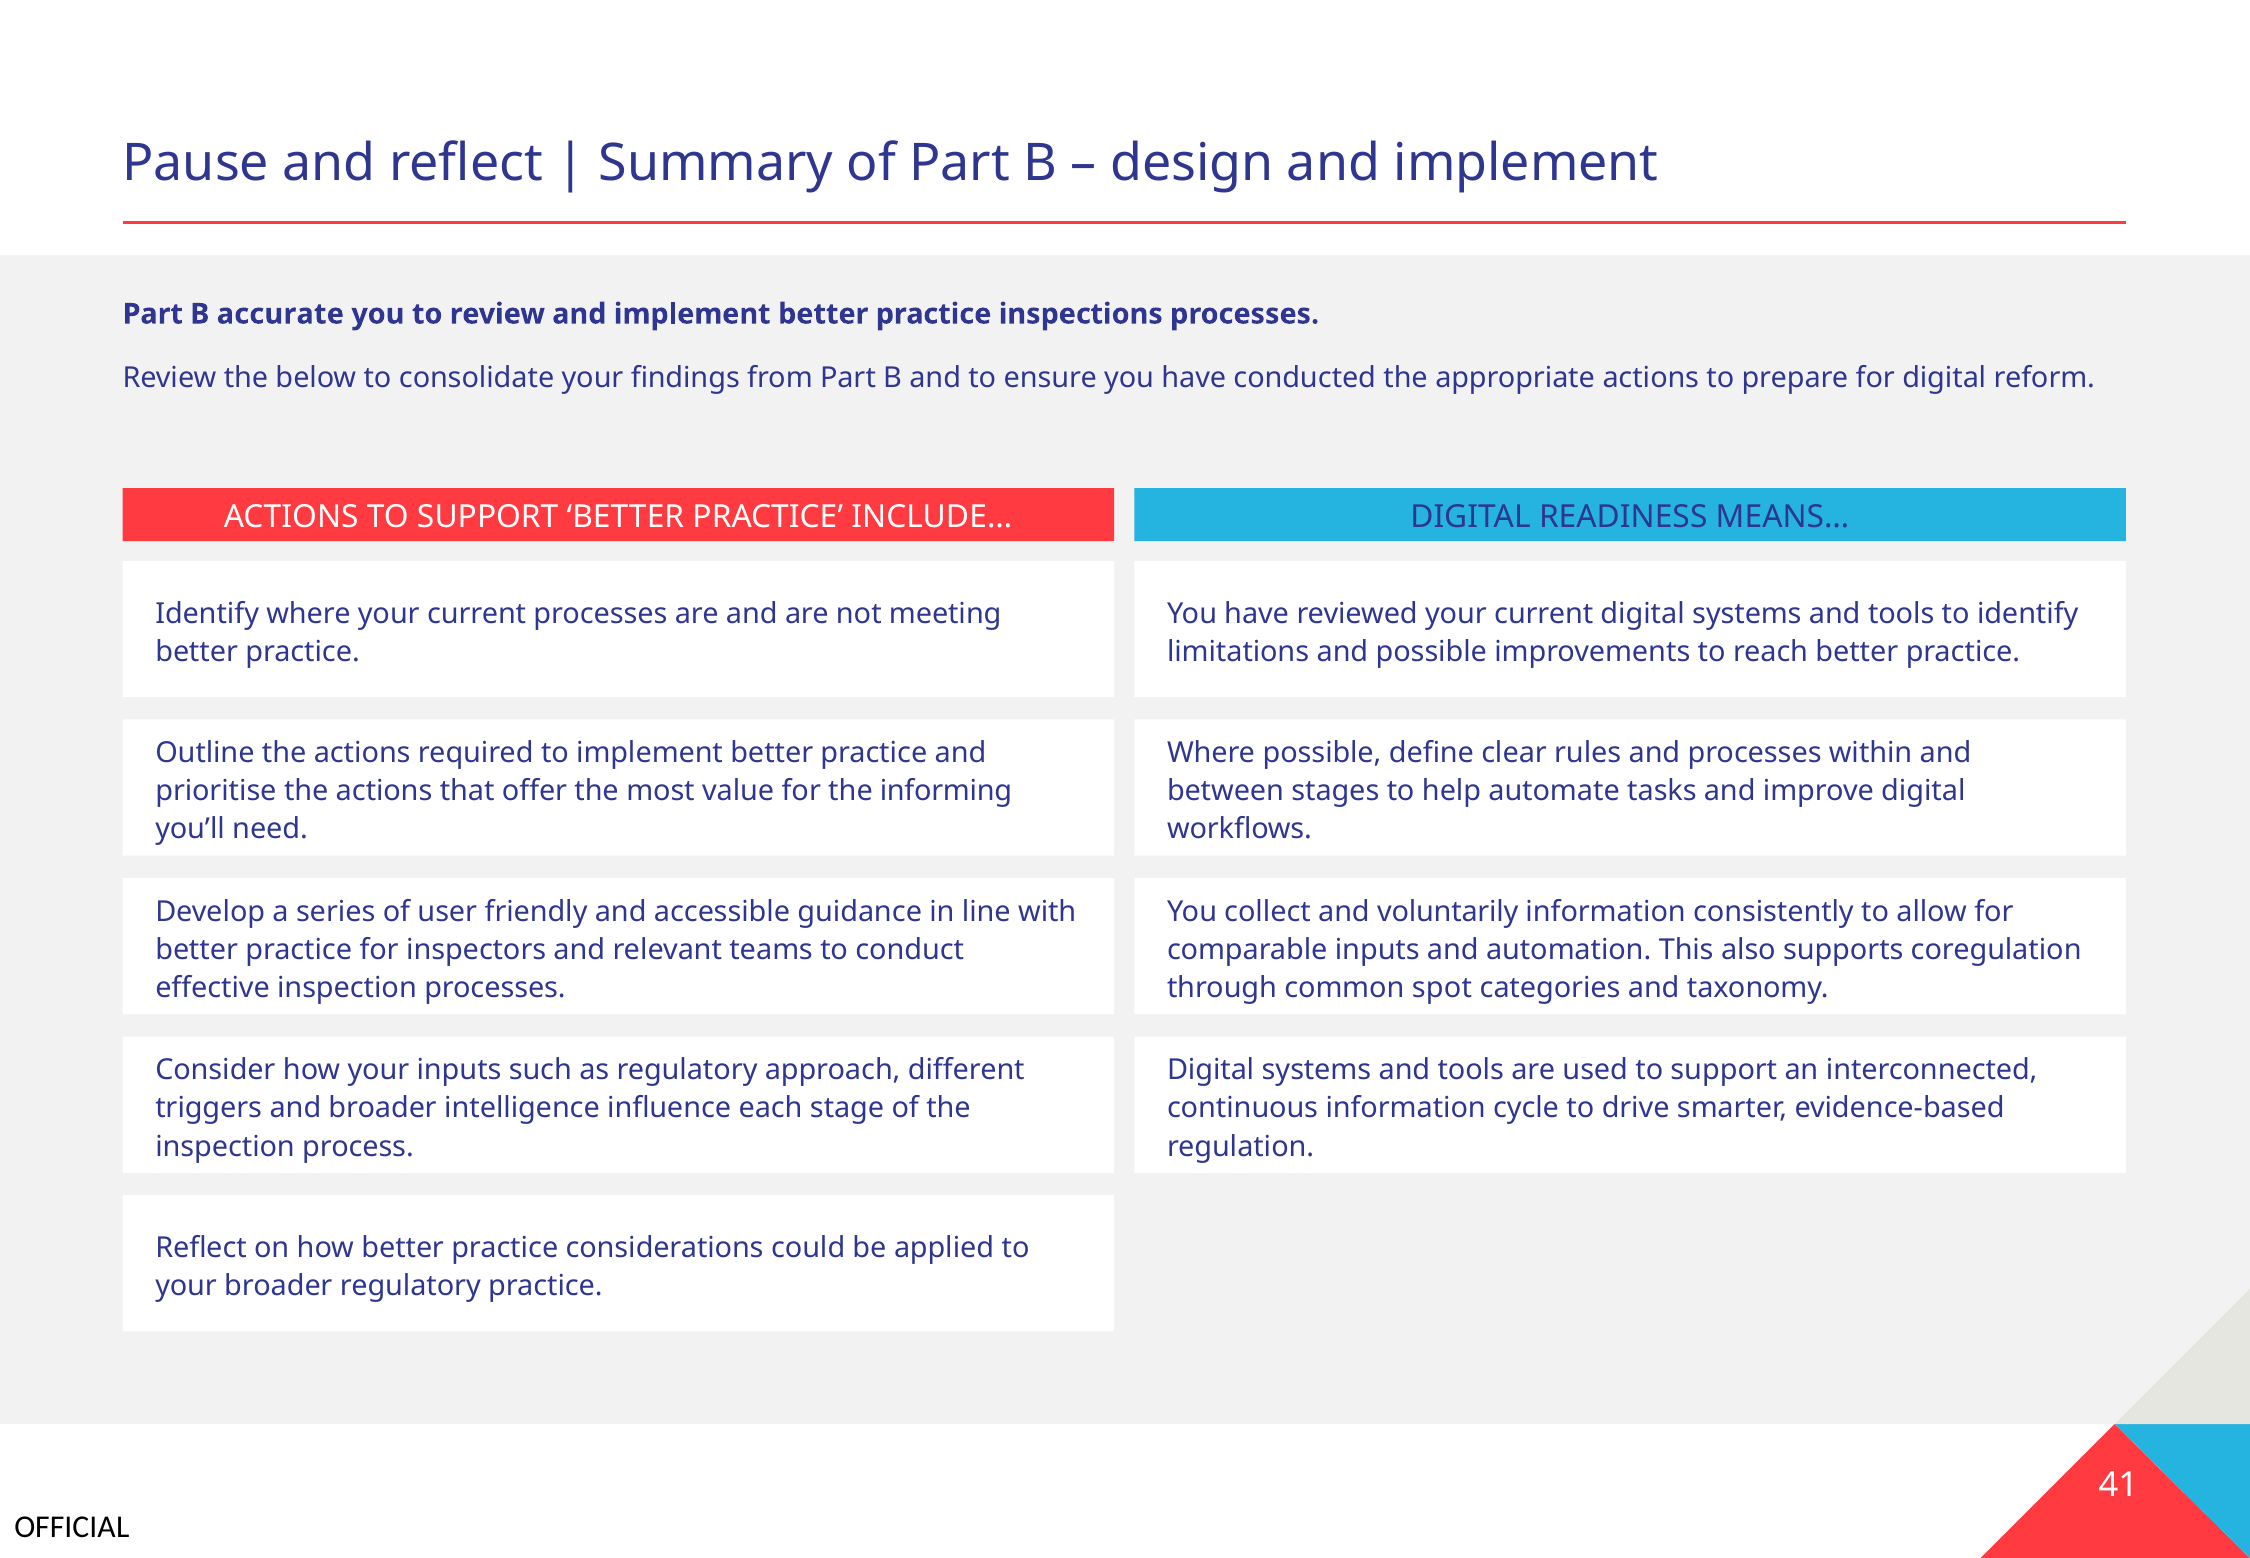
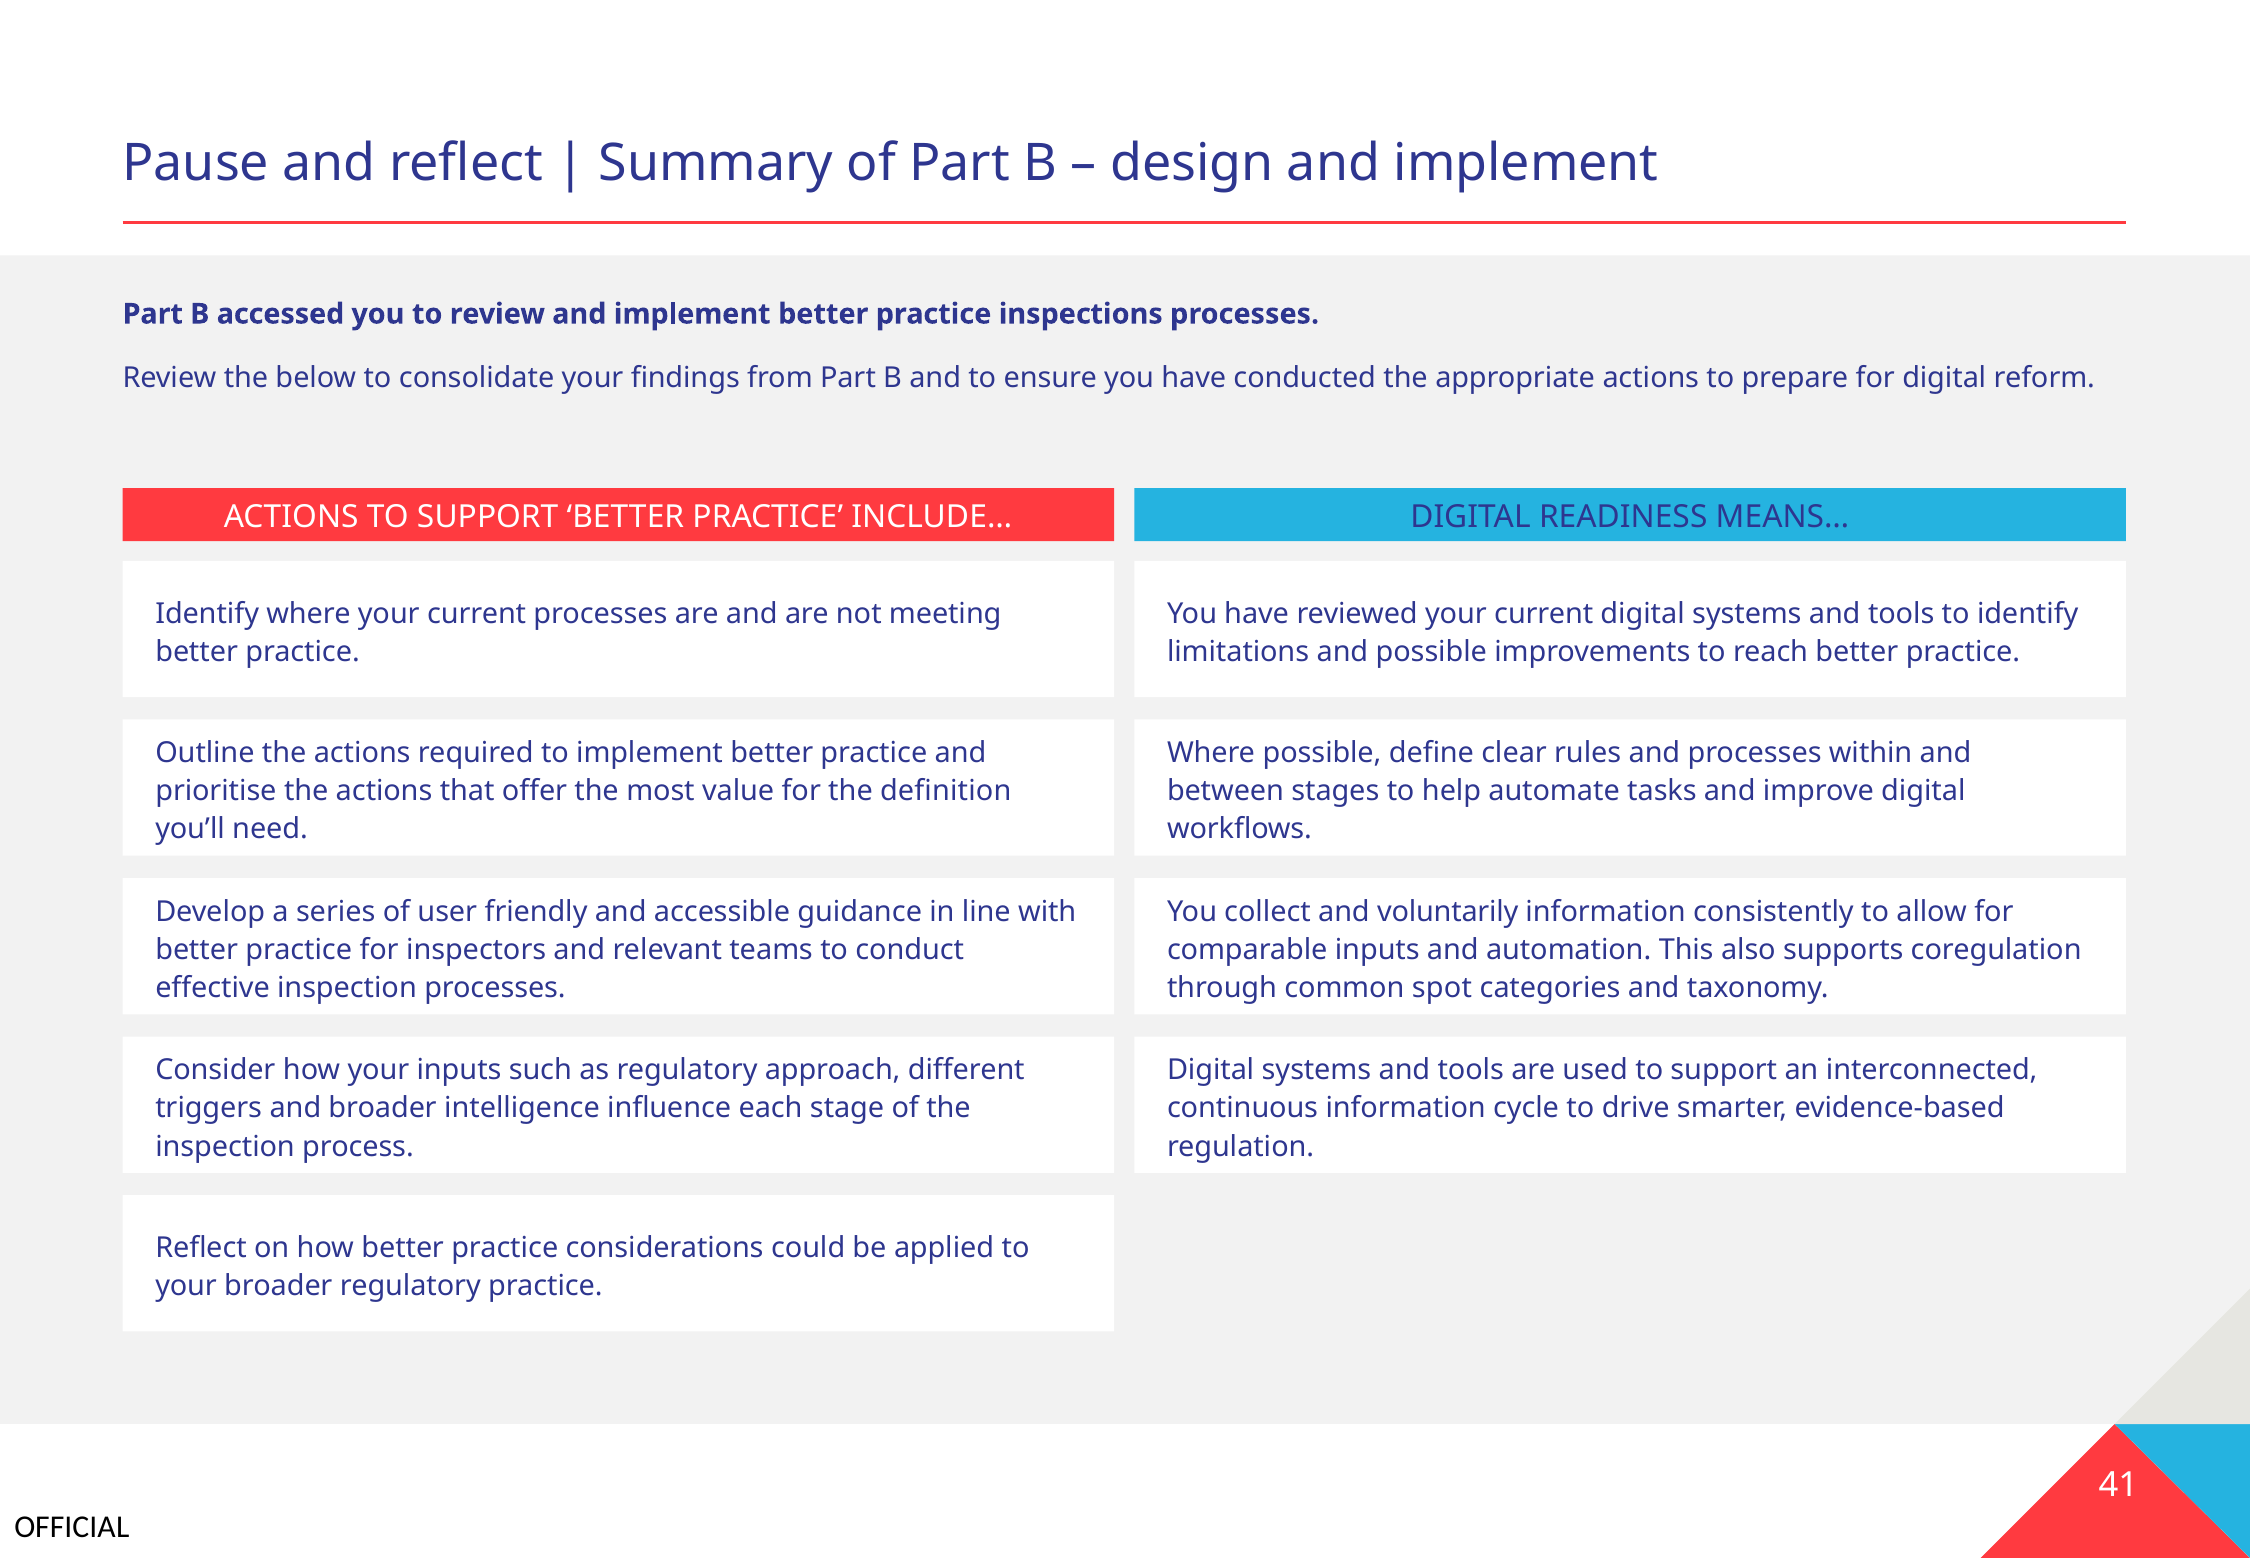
accurate: accurate -> accessed
informing: informing -> definition
